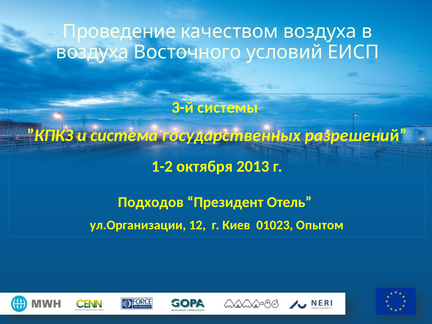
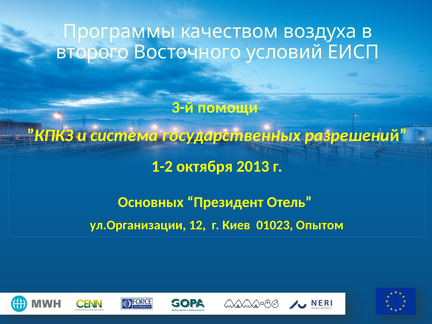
Проведение: Проведение -> Программы
воздуха at (92, 52): воздуха -> второго
системы: системы -> помощи
Подходов: Подходов -> Основных
